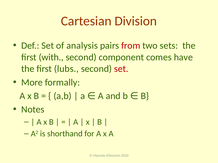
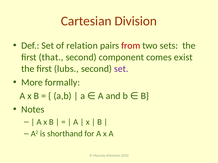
analysis: analysis -> relation
with: with -> that
have: have -> exist
set at (121, 69) colour: red -> purple
